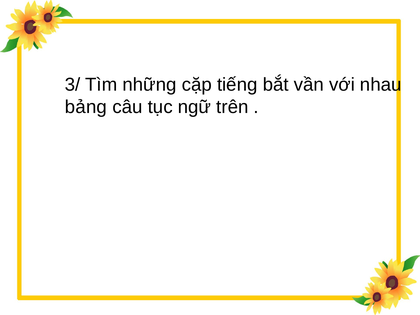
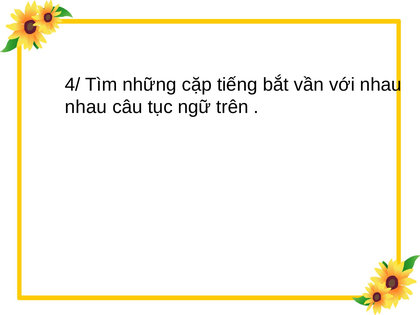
3/: 3/ -> 4/
bảng at (86, 107): bảng -> nhau
